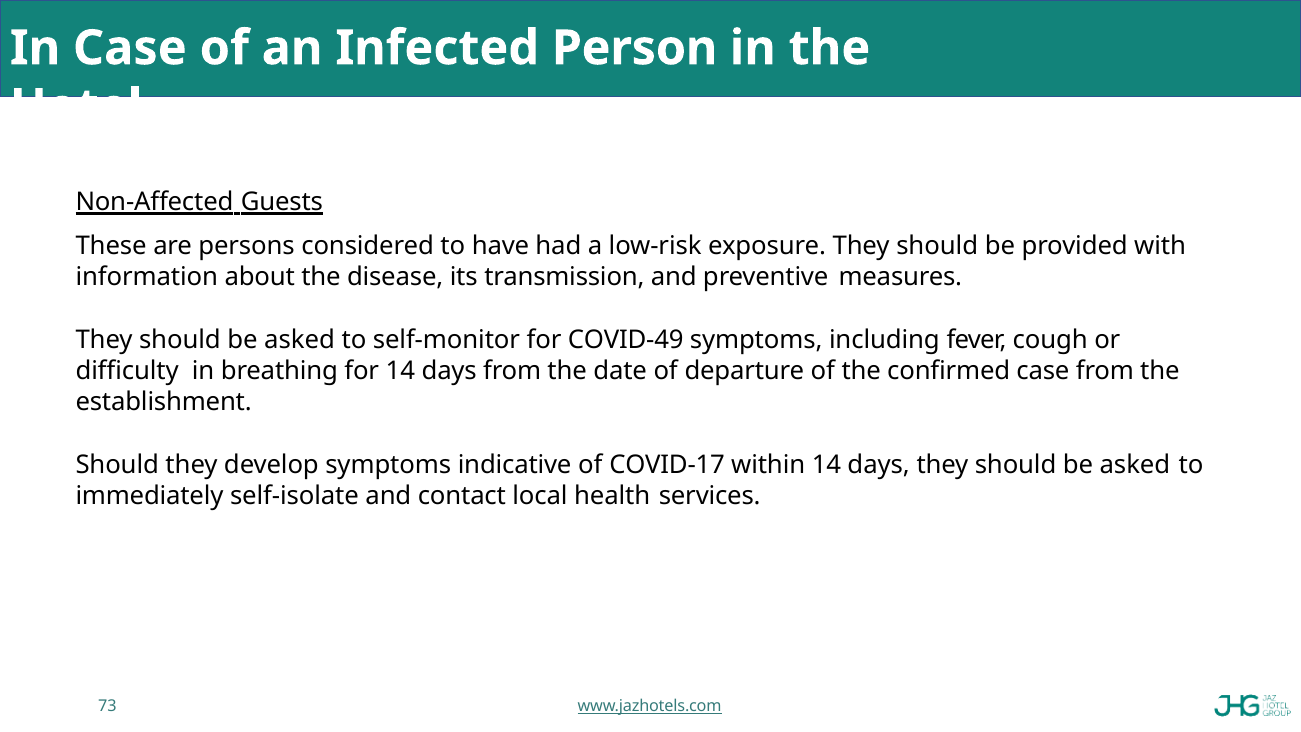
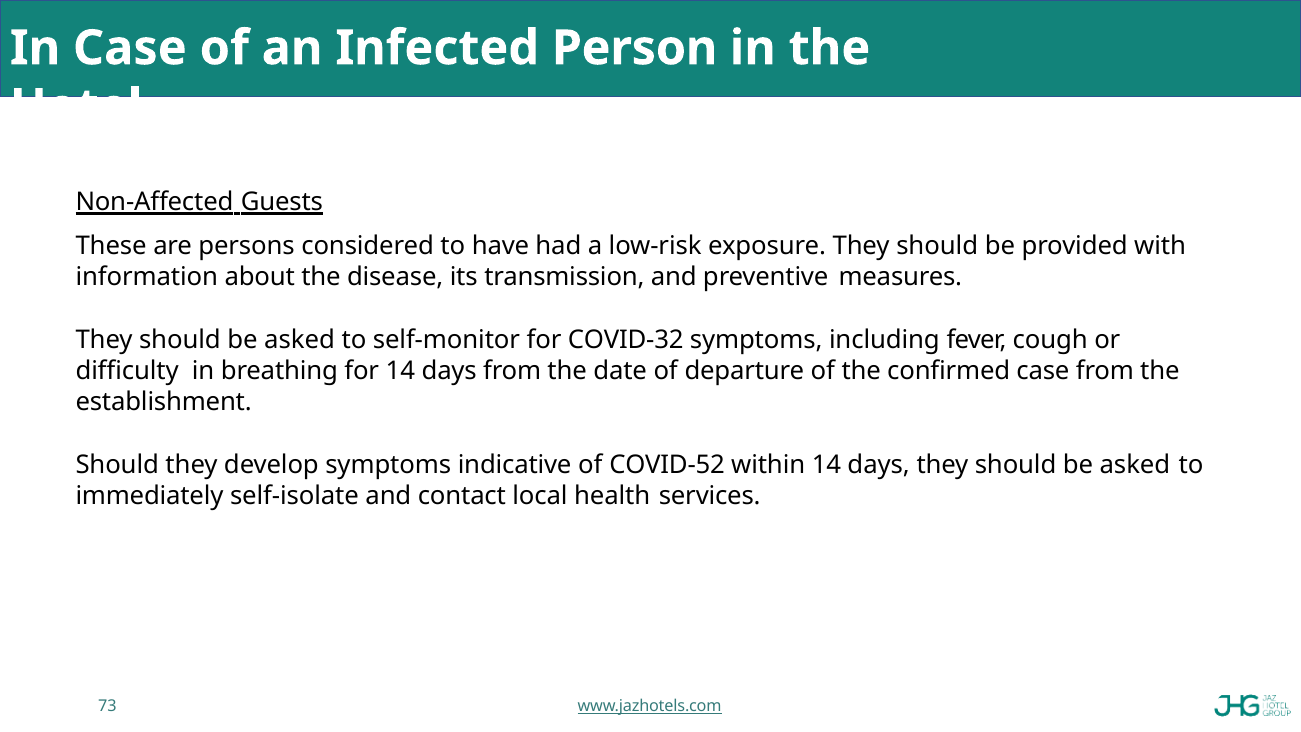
COVID-49: COVID-49 -> COVID-32
COVID-17: COVID-17 -> COVID-52
